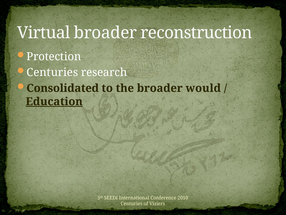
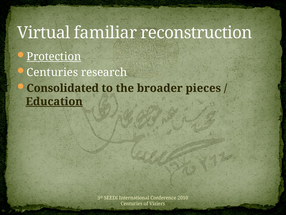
Virtual broader: broader -> familiar
Protection underline: none -> present
would: would -> pieces
